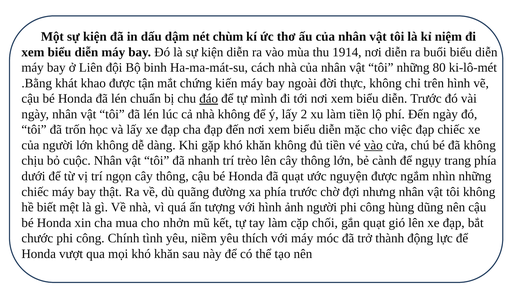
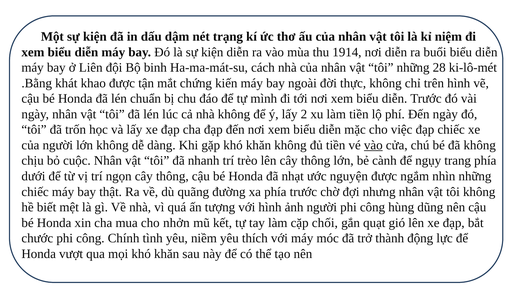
chùm: chùm -> trạng
80: 80 -> 28
đáo underline: present -> none
đã quạt: quạt -> nhạt
